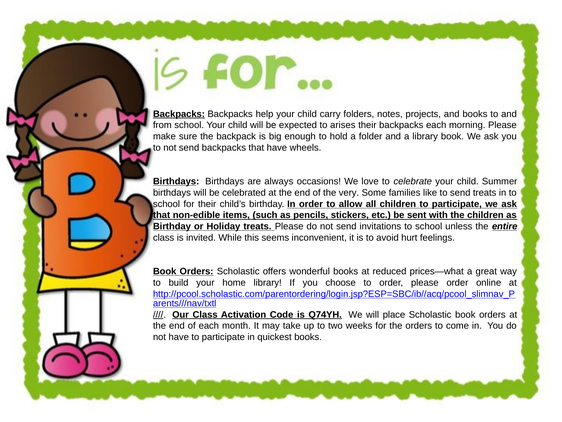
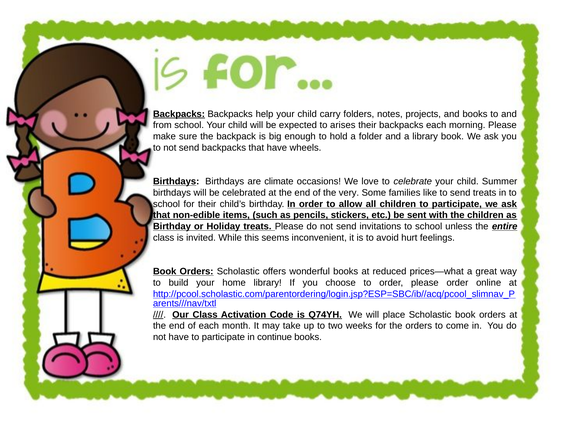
always: always -> climate
quickest: quickest -> continue
